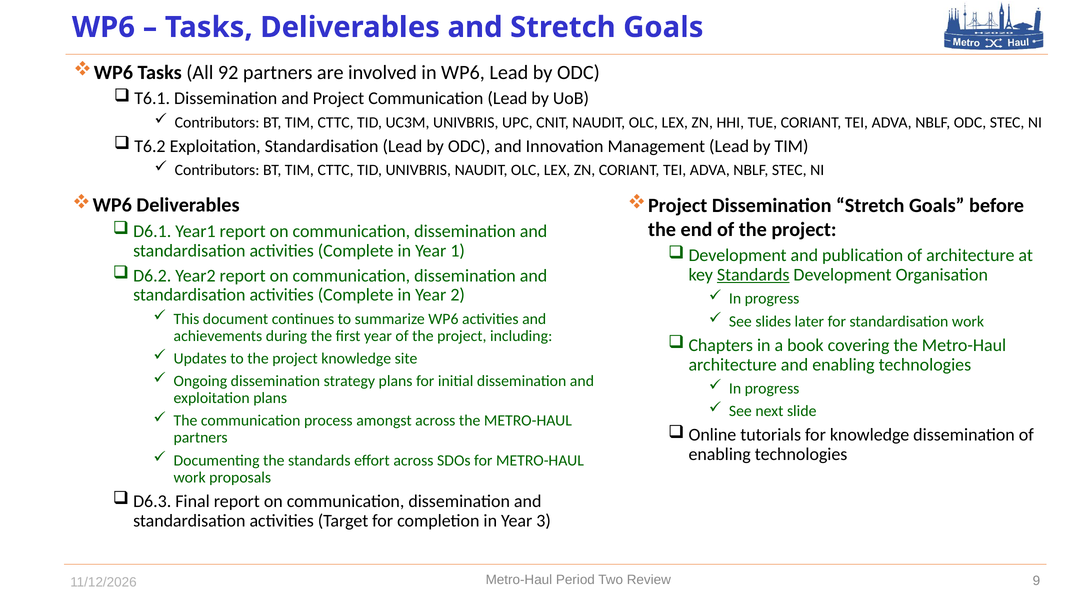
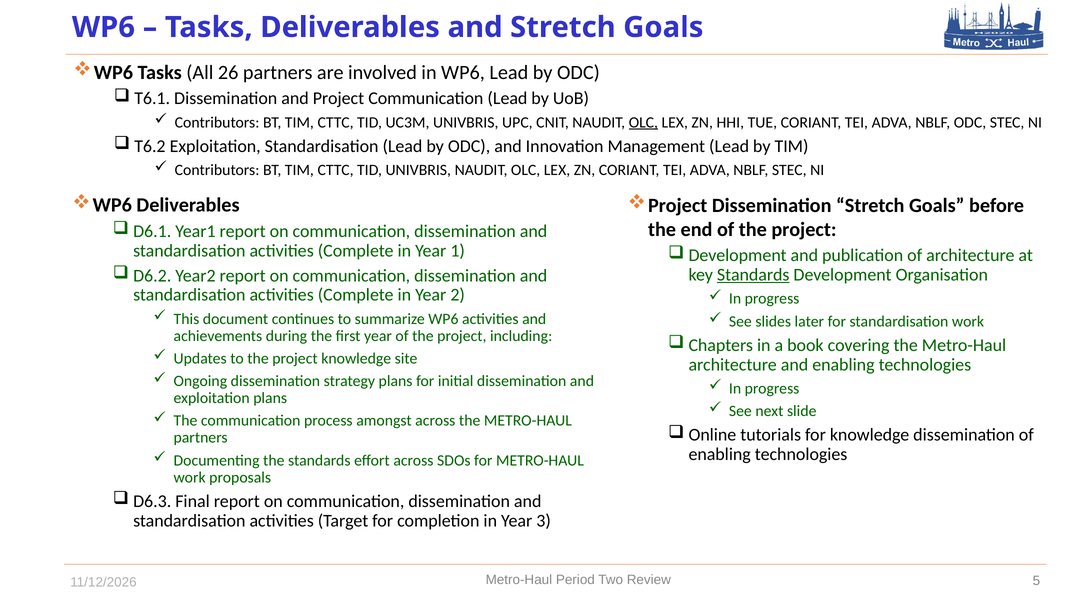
92: 92 -> 26
OLC at (643, 122) underline: none -> present
9: 9 -> 5
